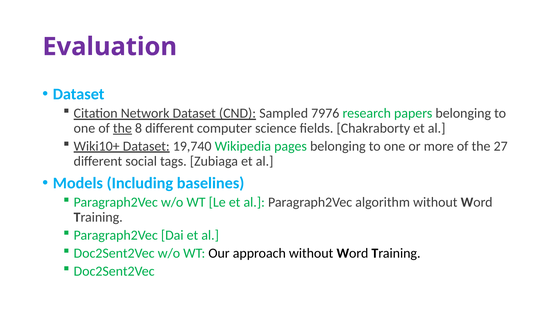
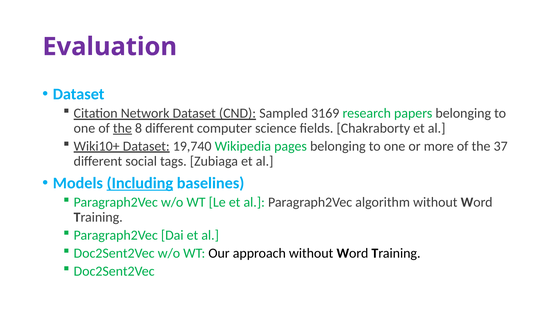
7976: 7976 -> 3169
27: 27 -> 37
Including underline: none -> present
